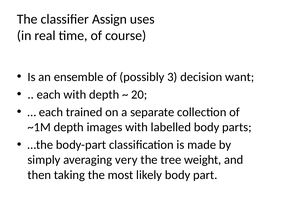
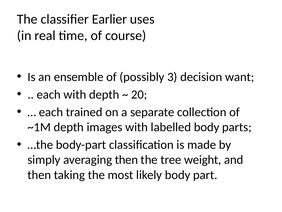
Assign: Assign -> Earlier
averaging very: very -> then
